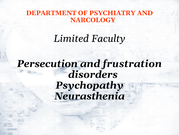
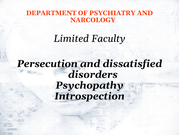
frustration: frustration -> dissatisfied
Neurasthenia: Neurasthenia -> Introspection
